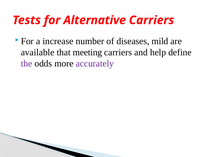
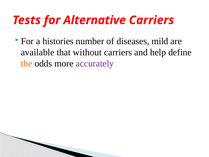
increase: increase -> histories
meeting: meeting -> without
the colour: purple -> orange
